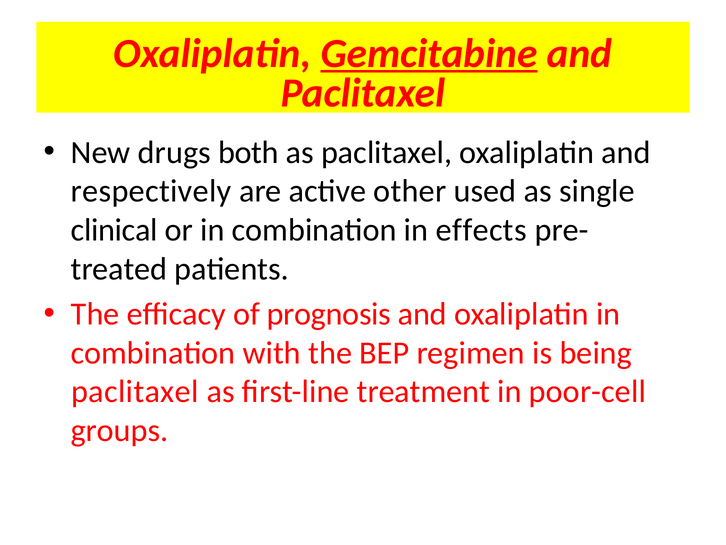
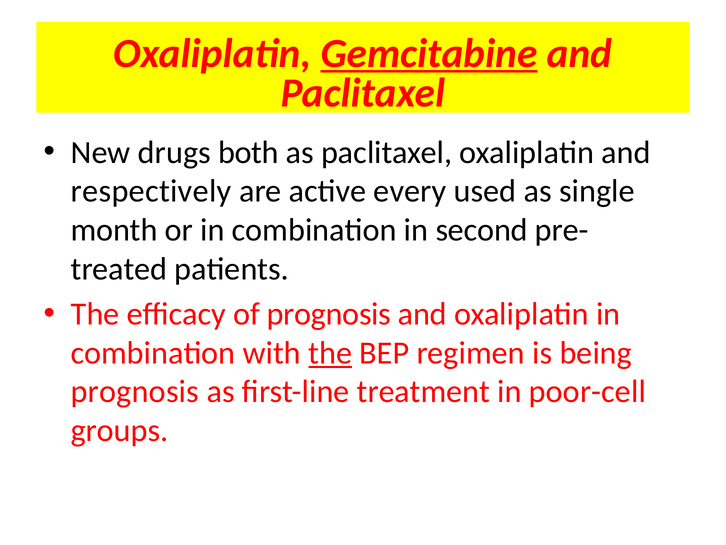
other: other -> every
clinical: clinical -> month
effects: effects -> second
the at (330, 353) underline: none -> present
paclitaxel at (135, 391): paclitaxel -> prognosis
